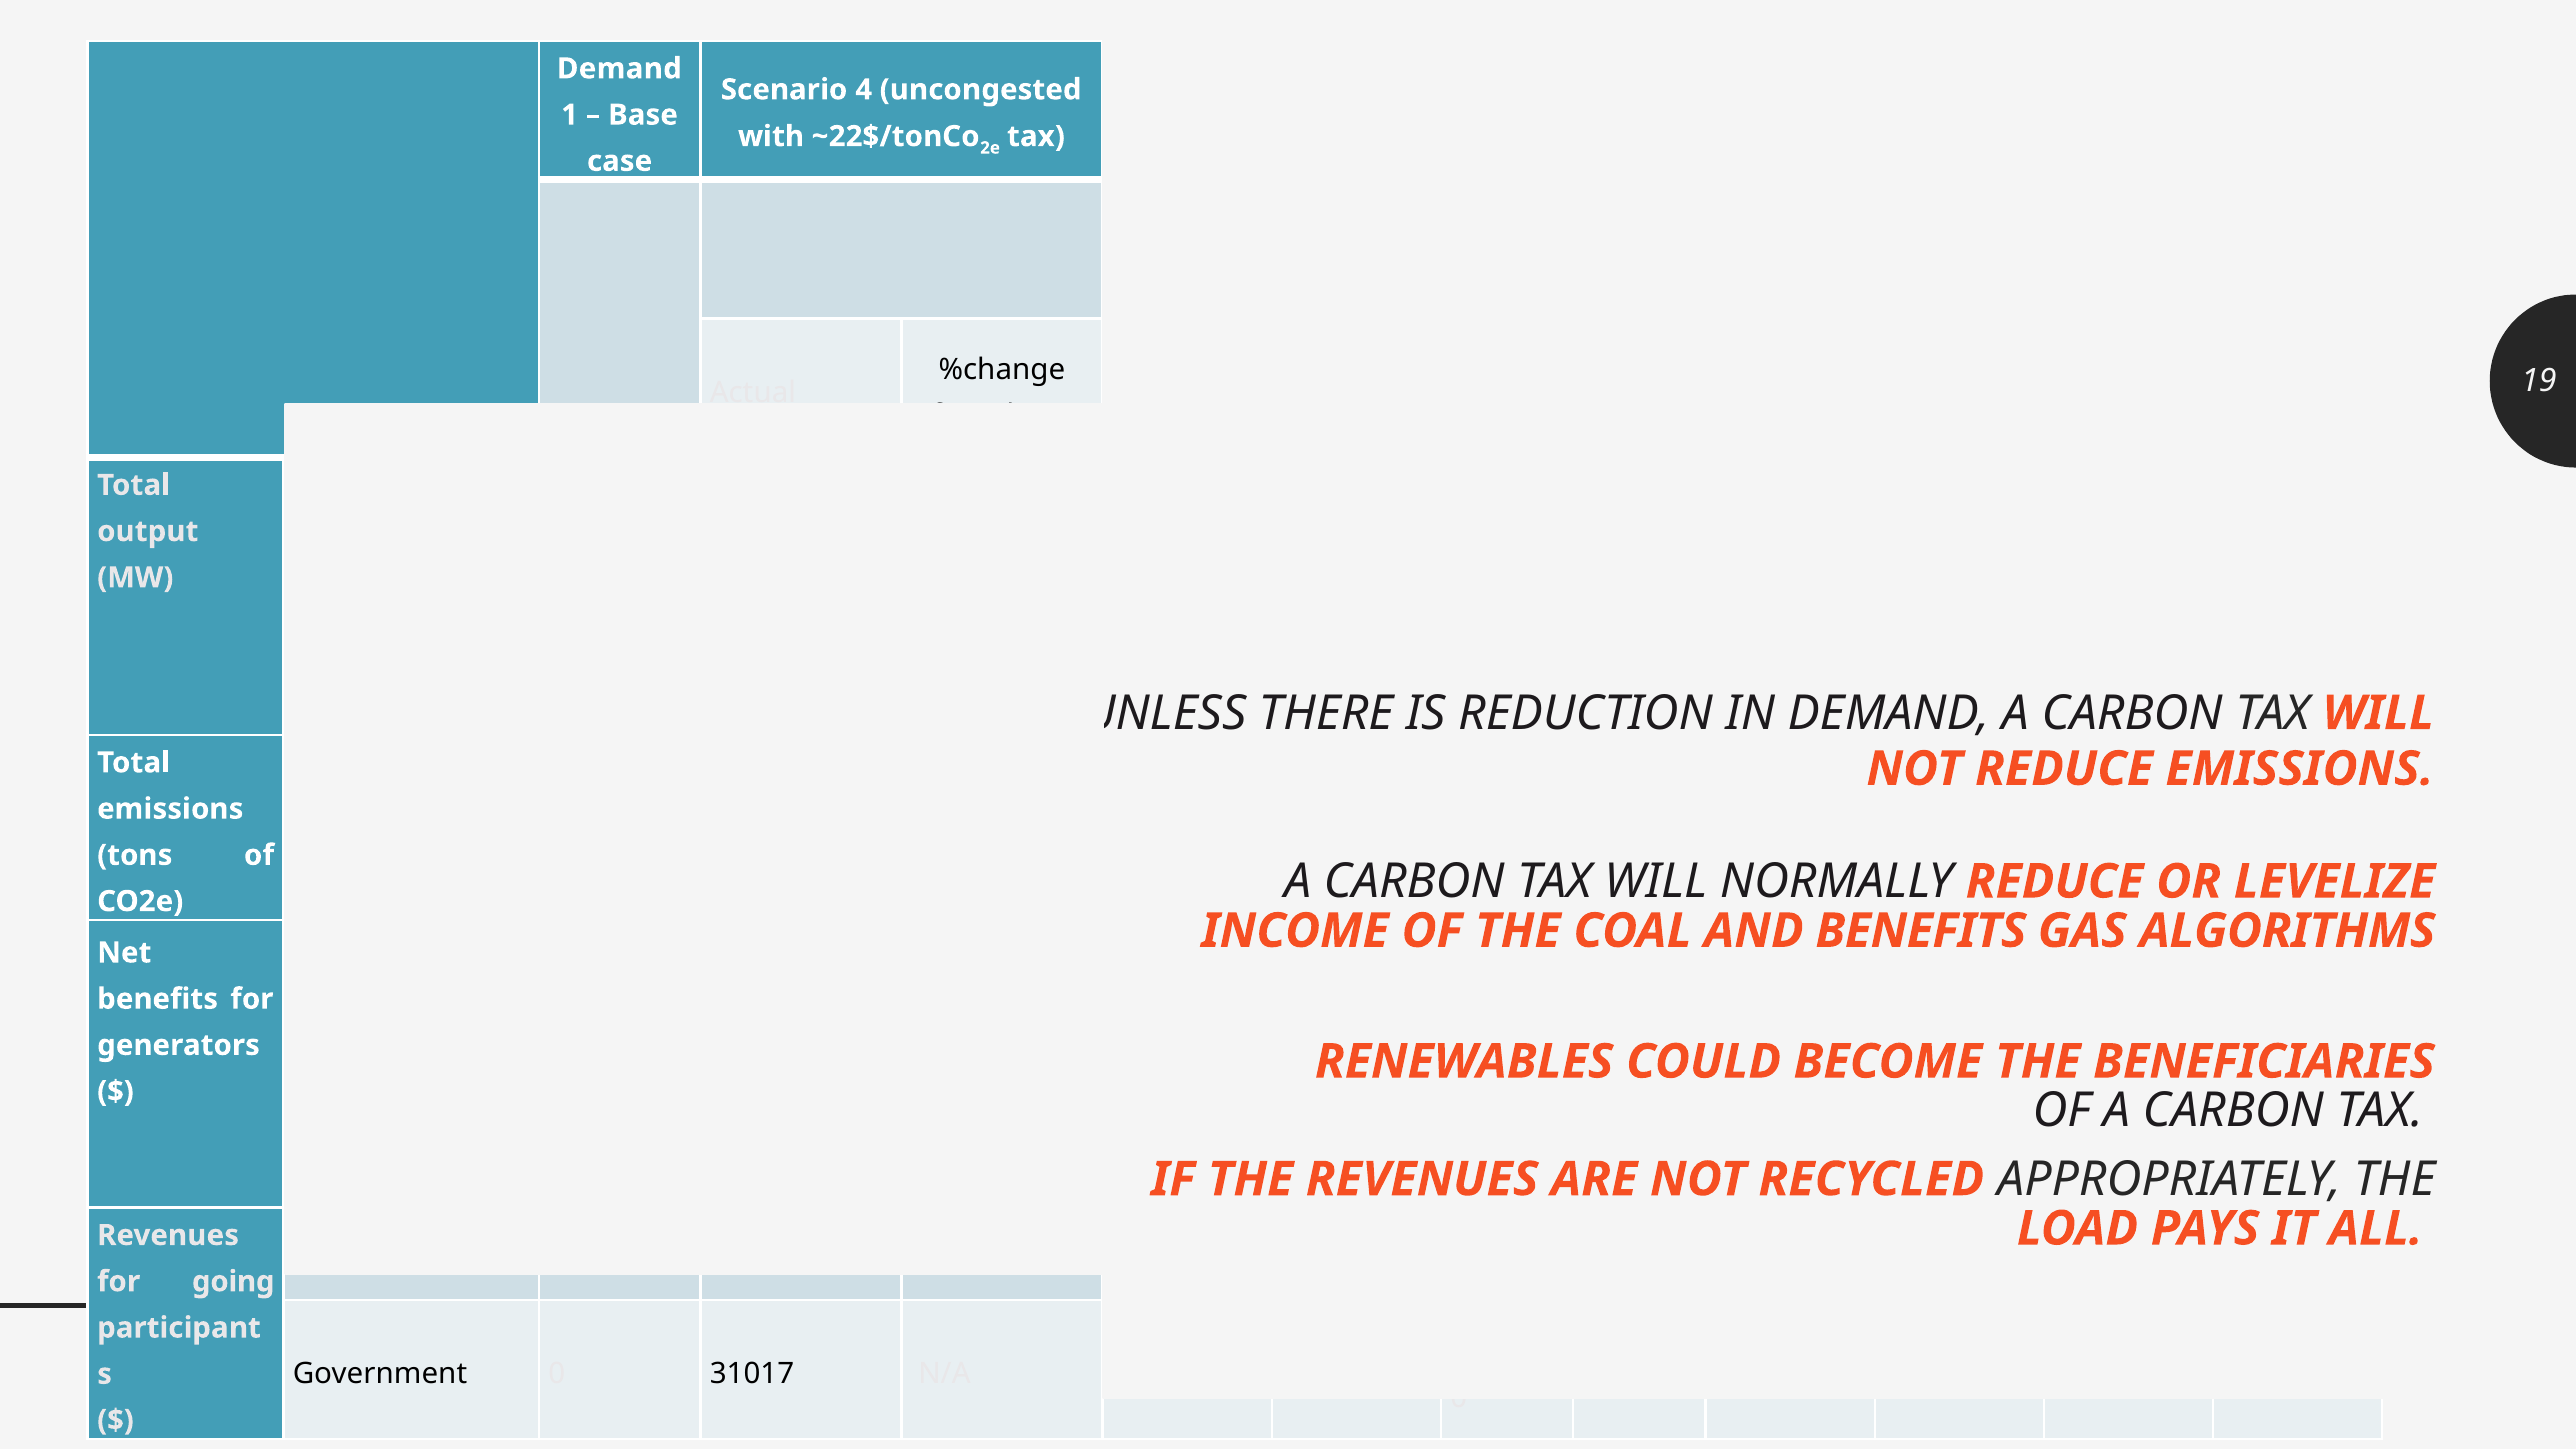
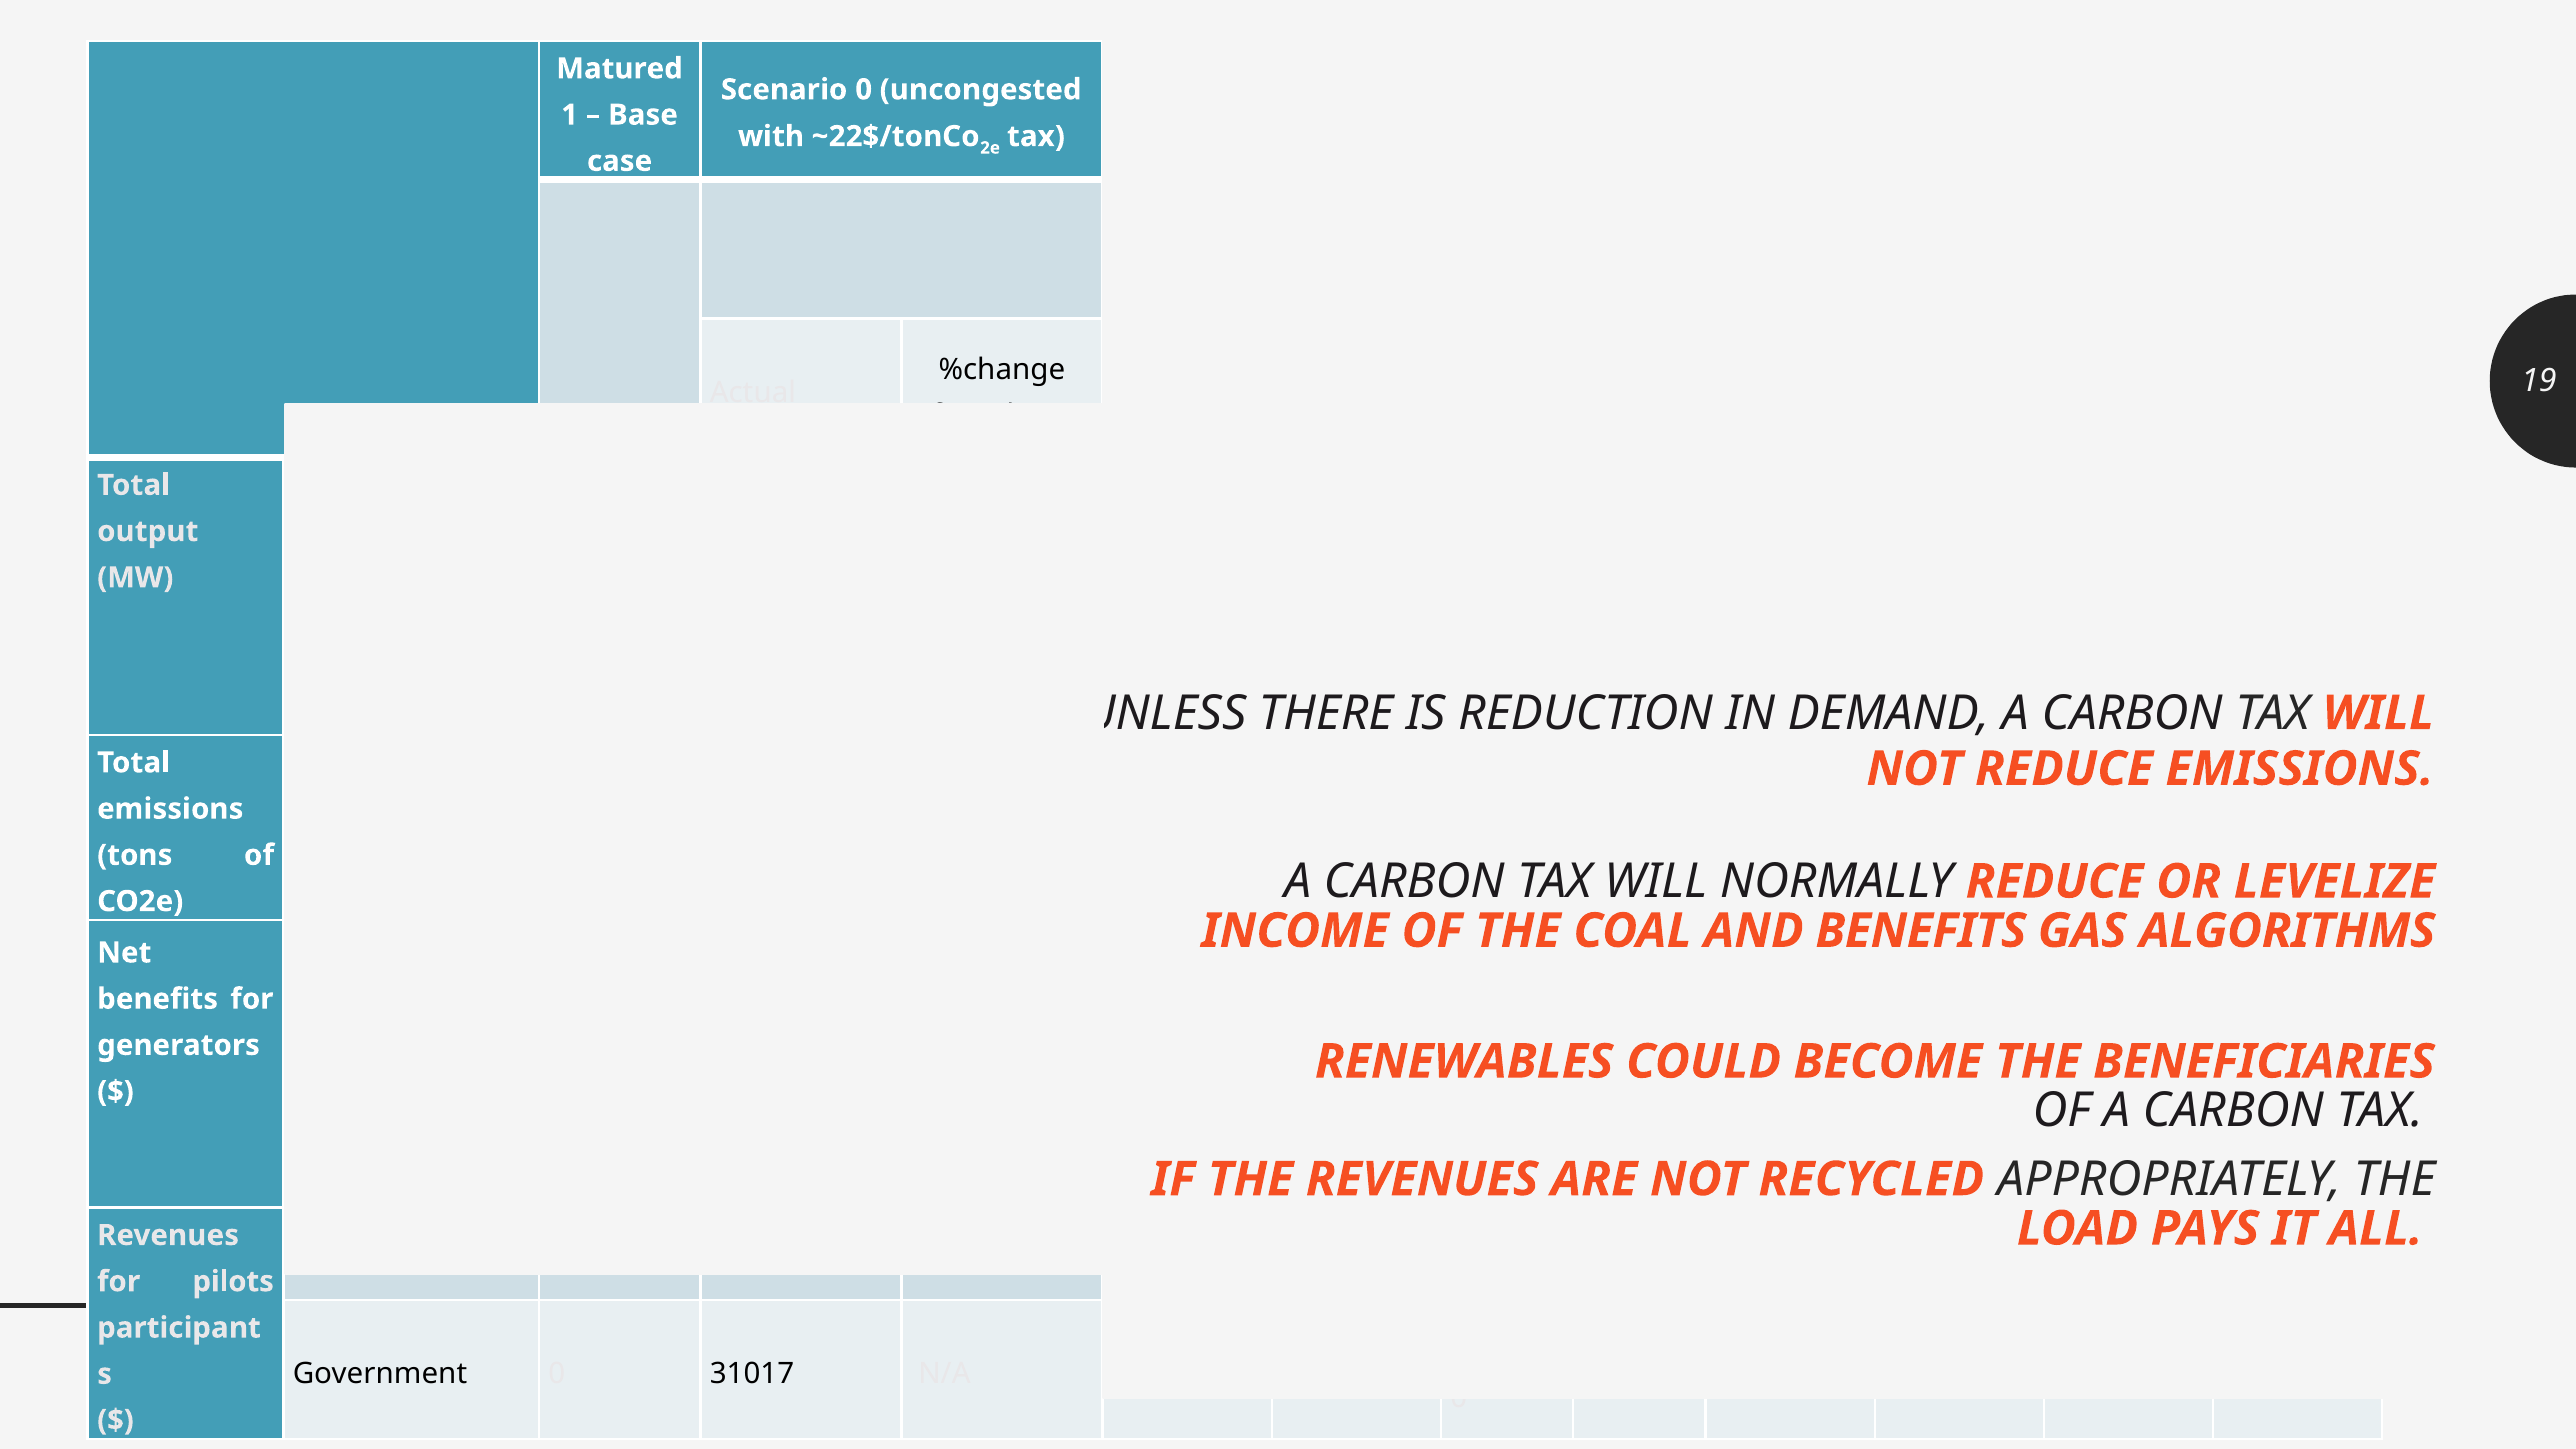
Demand at (619, 69): Demand -> Matured
4 at (864, 90): 4 -> 0
going: going -> pilots
